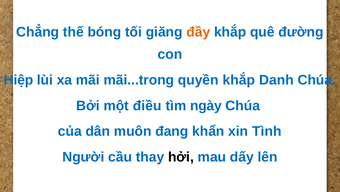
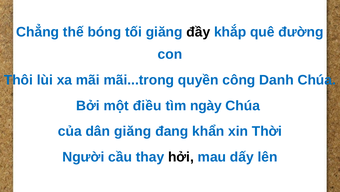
đầy colour: orange -> black
Hiệp: Hiệp -> Thôi
quyền khắp: khắp -> công
dân muôn: muôn -> giăng
Tình: Tình -> Thời
